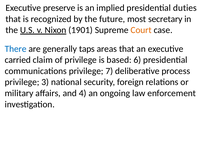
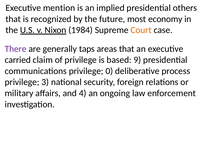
preserve: preserve -> mention
duties: duties -> others
secretary: secretary -> economy
1901: 1901 -> 1984
There colour: blue -> purple
6: 6 -> 9
7: 7 -> 0
